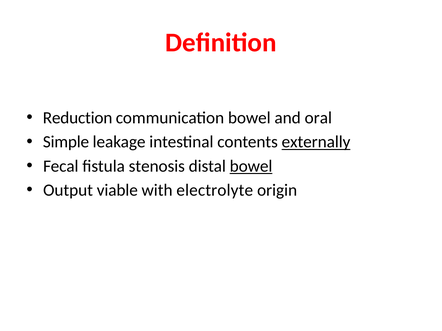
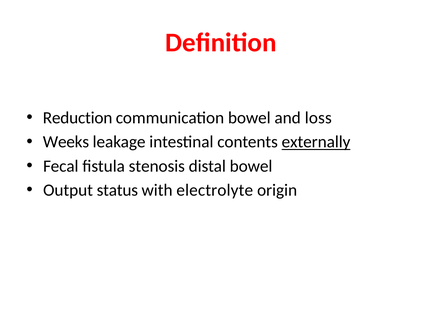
oral: oral -> loss
Simple: Simple -> Weeks
bowel at (251, 166) underline: present -> none
viable: viable -> status
